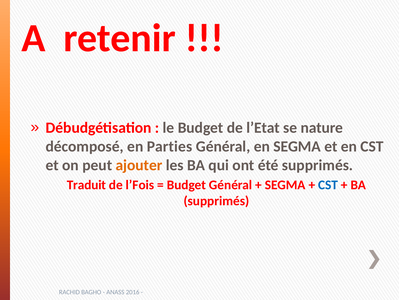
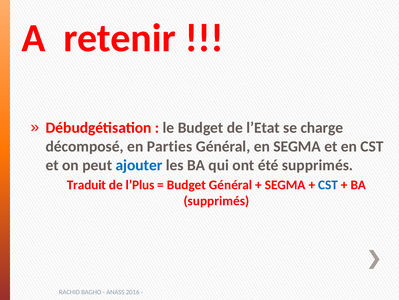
nature: nature -> charge
ajouter colour: orange -> blue
l’Fois: l’Fois -> l’Plus
